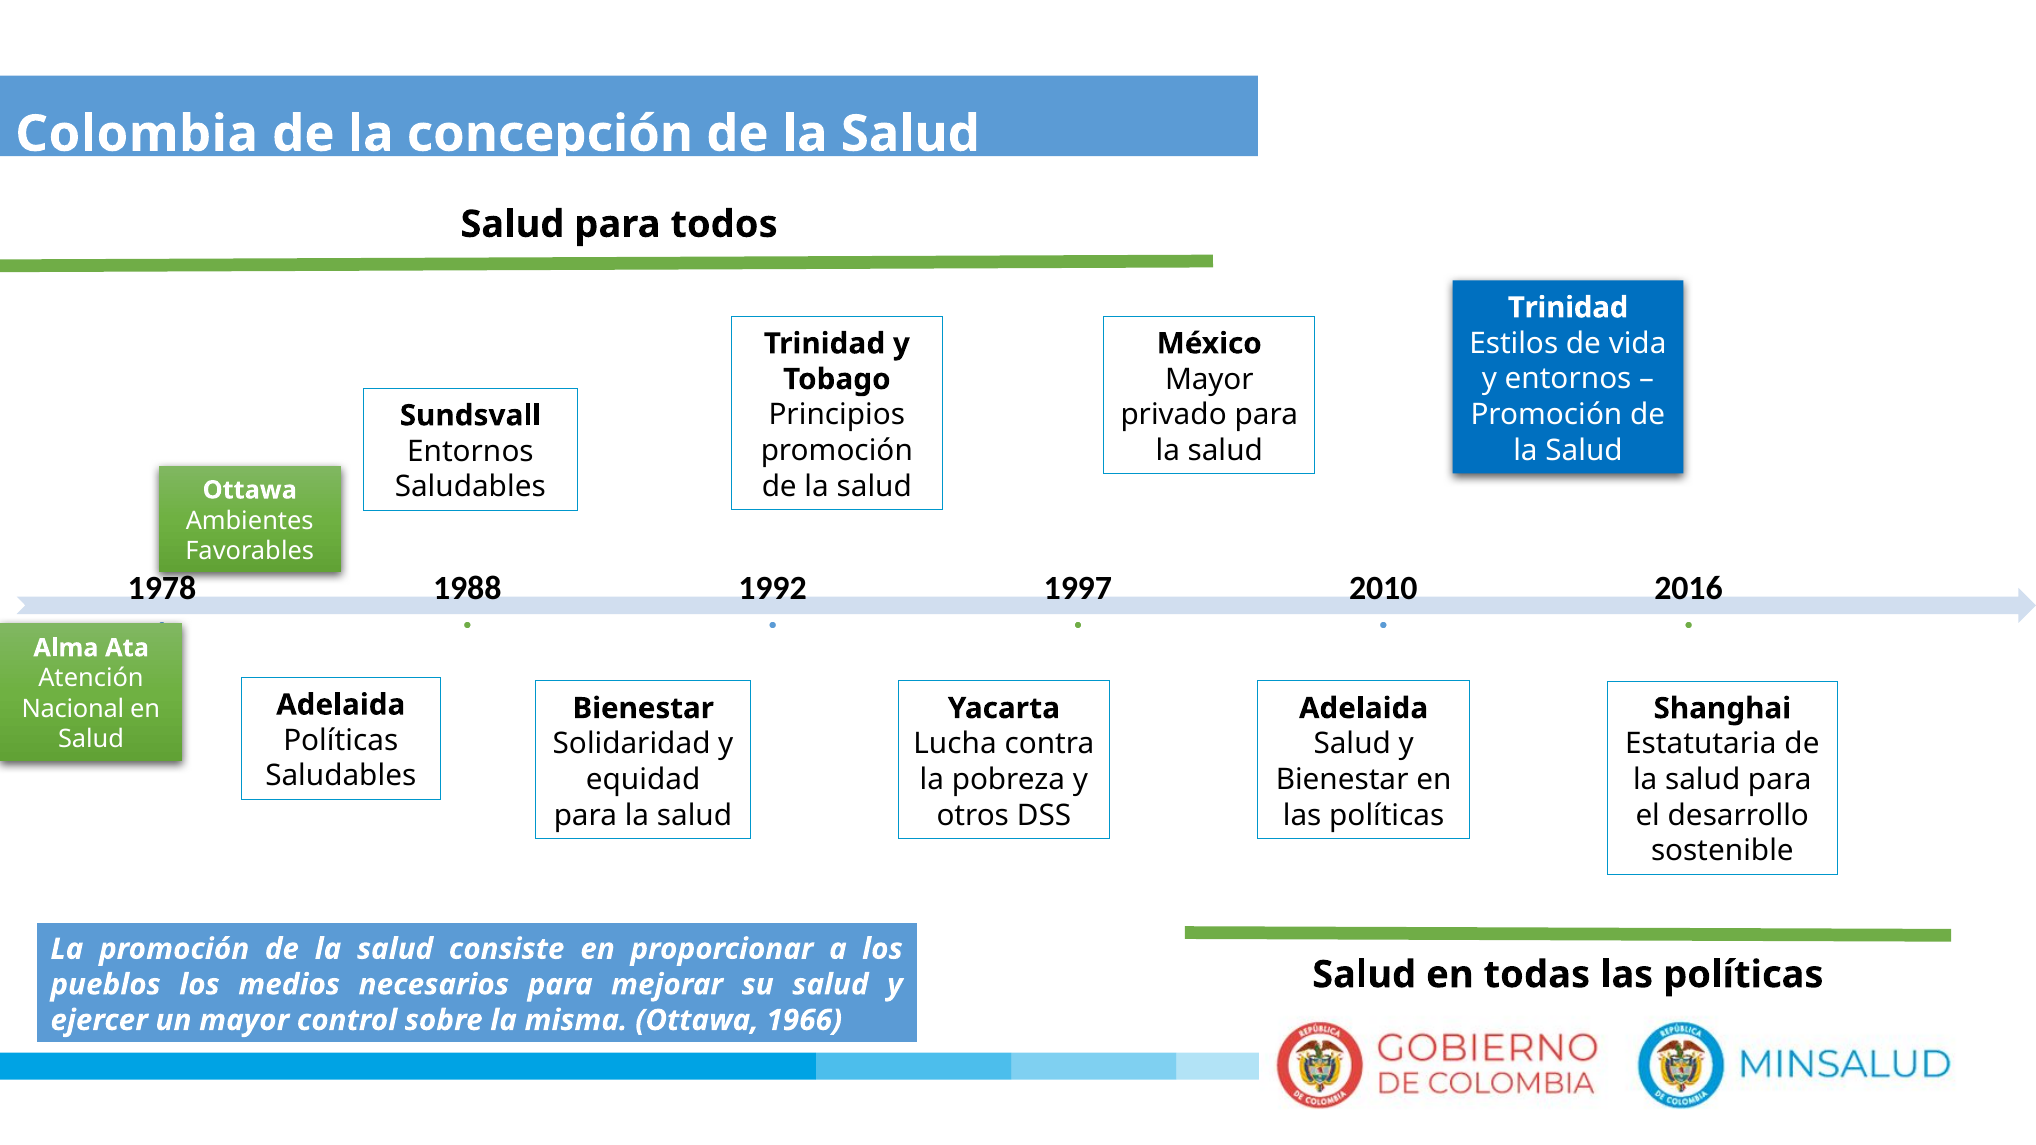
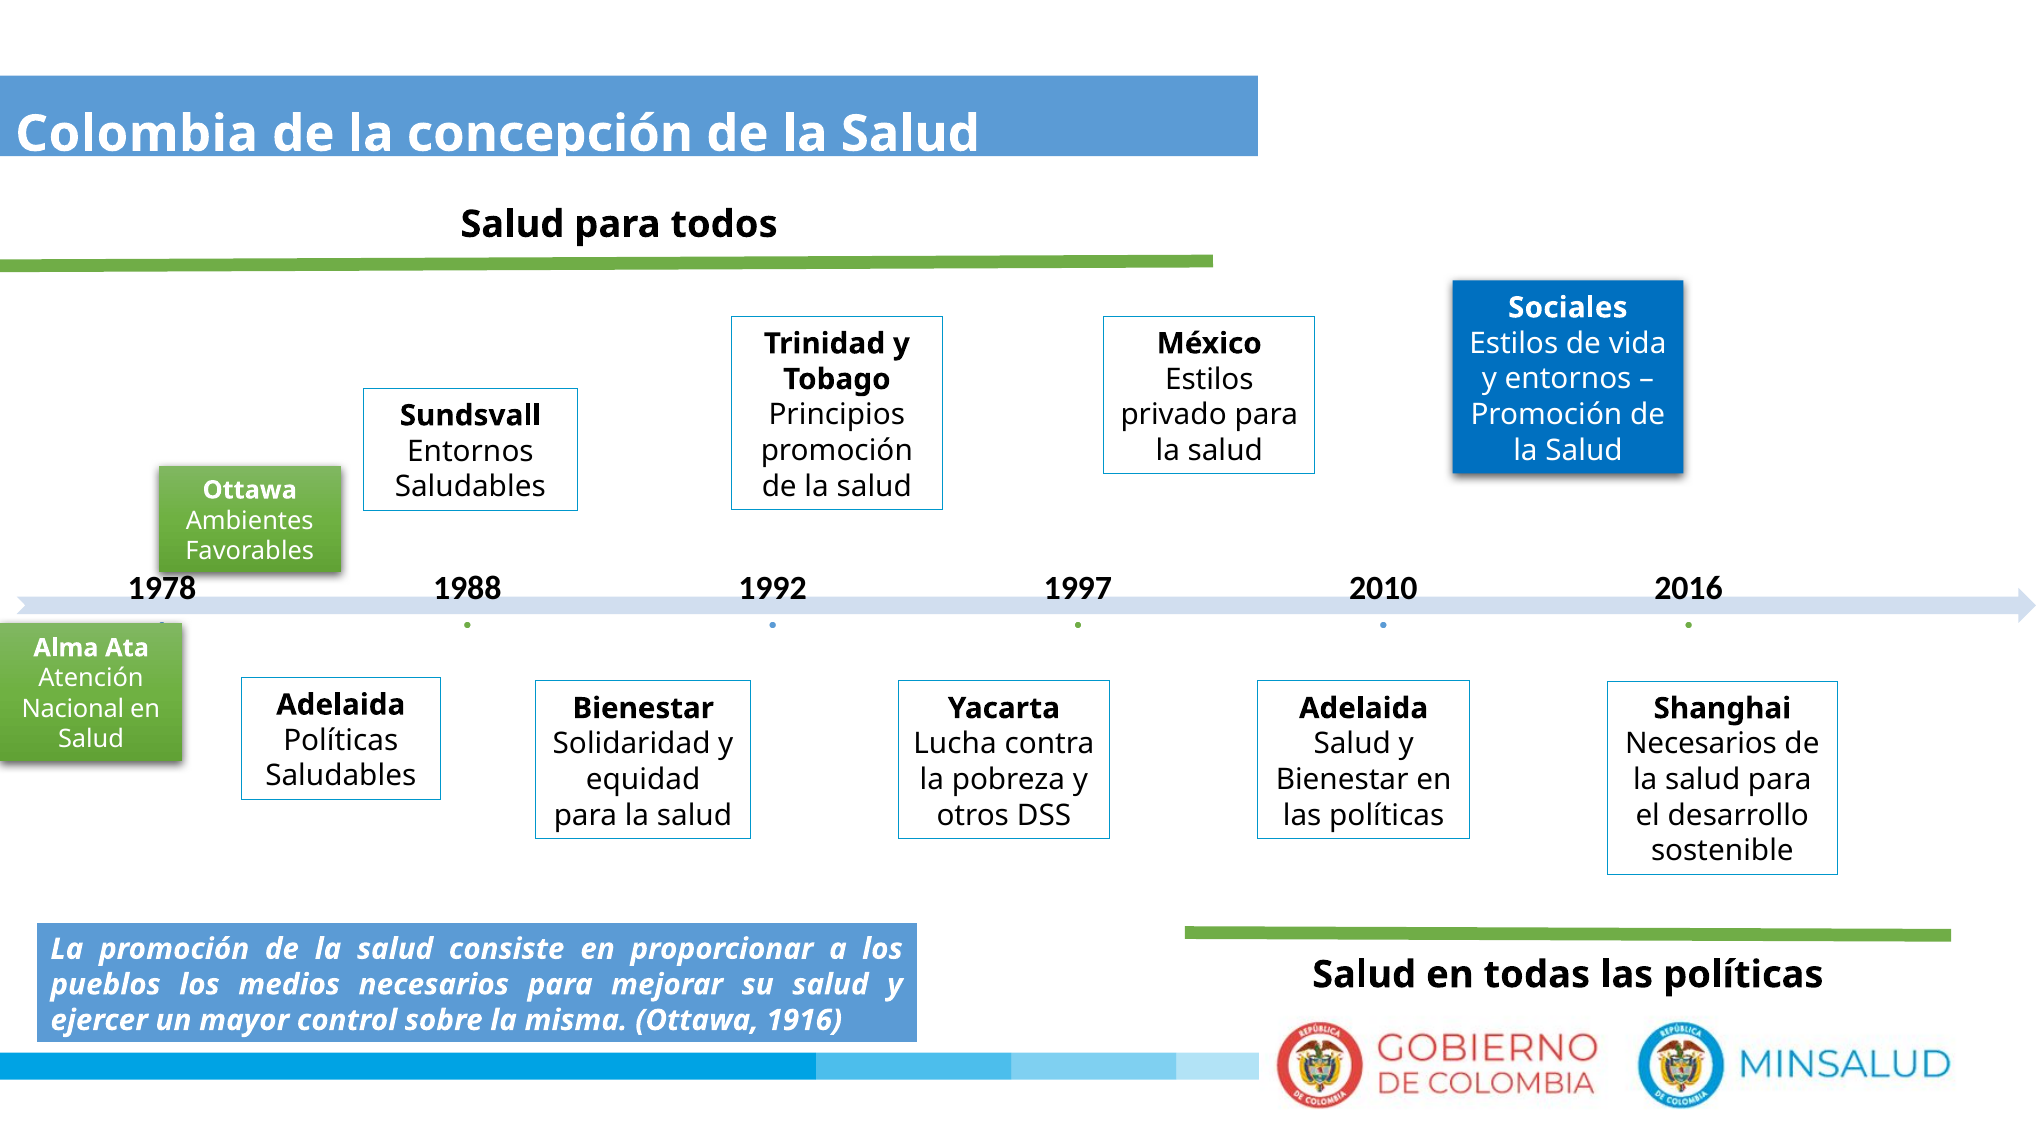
Trinidad at (1568, 308): Trinidad -> Sociales
Mayor at (1209, 379): Mayor -> Estilos
Estatutaria at (1701, 744): Estatutaria -> Necesarios
1966: 1966 -> 1916
